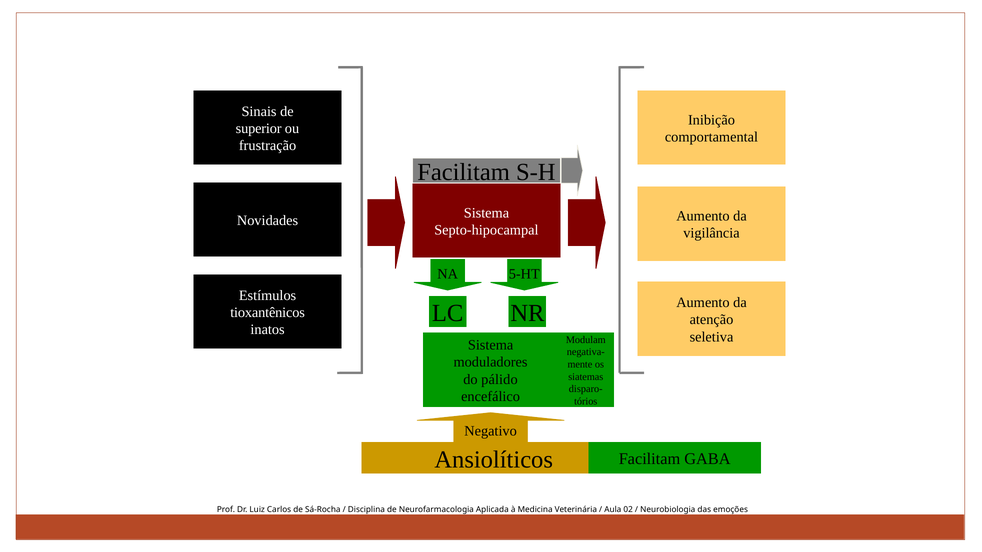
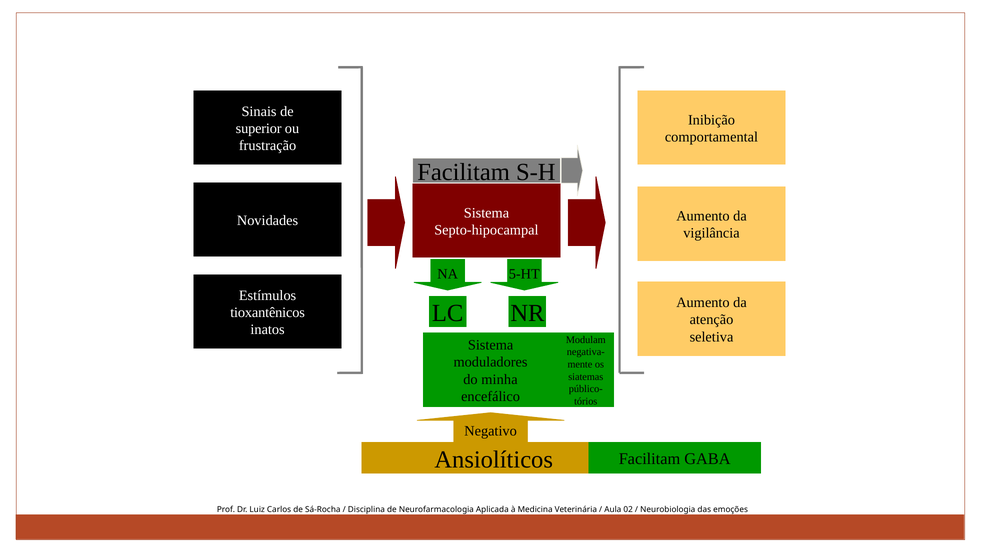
pálido: pálido -> minha
disparo-: disparo- -> público-
